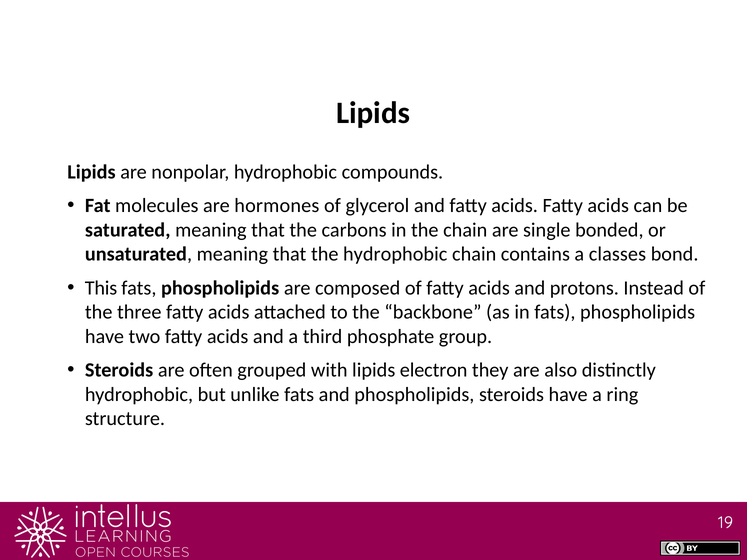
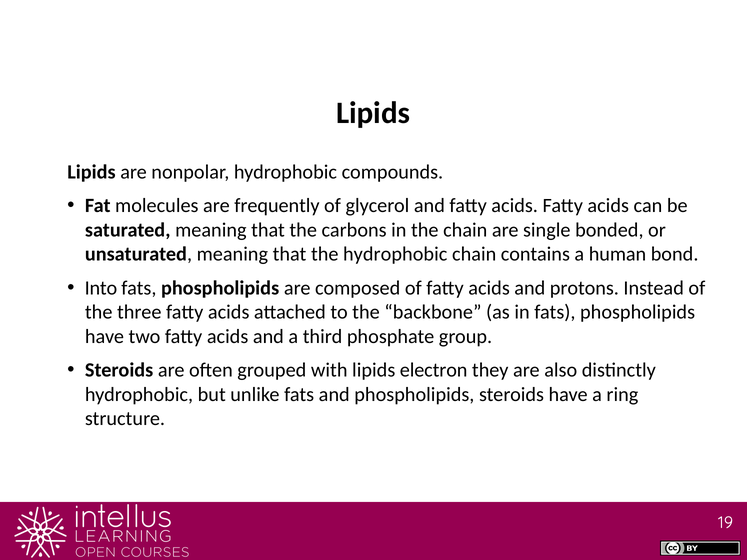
hormones: hormones -> frequently
classes: classes -> human
This: This -> Into
